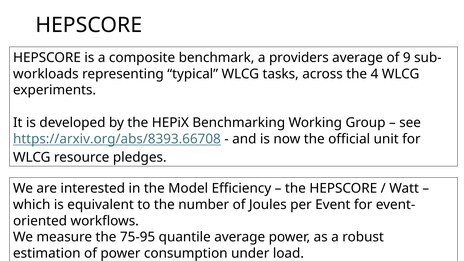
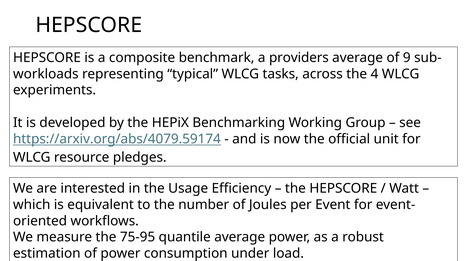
https://arxiv.org/abs/8393.66708: https://arxiv.org/abs/8393.66708 -> https://arxiv.org/abs/4079.59174
Model: Model -> Usage
